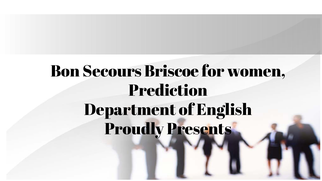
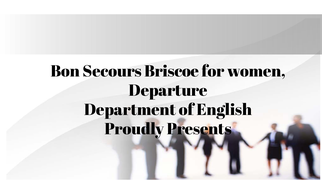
Prediction: Prediction -> Departure
